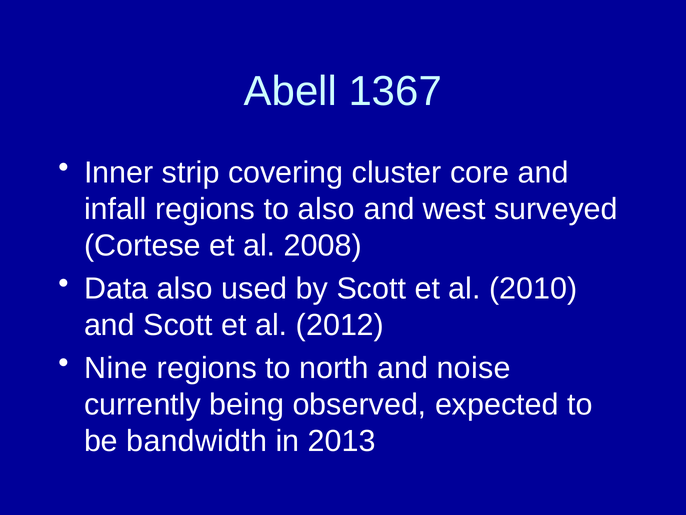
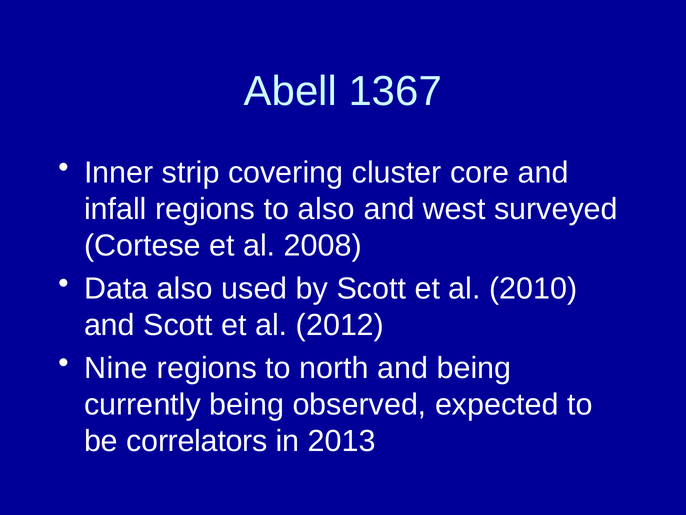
and noise: noise -> being
bandwidth: bandwidth -> correlators
